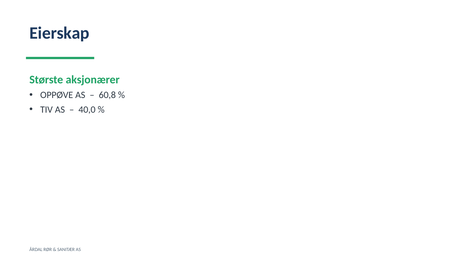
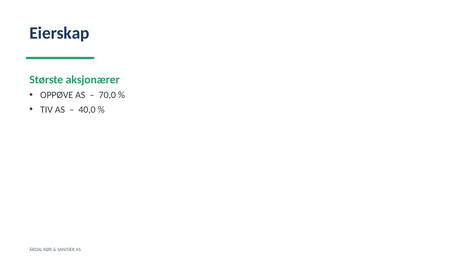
60,8: 60,8 -> 70,0
